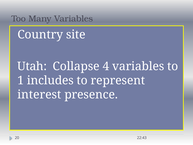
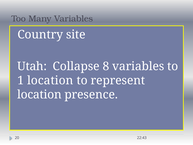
4: 4 -> 8
1 includes: includes -> location
interest at (39, 95): interest -> location
